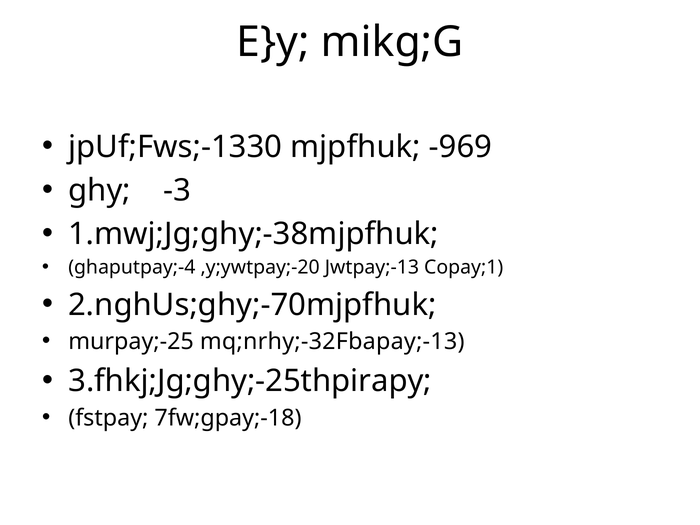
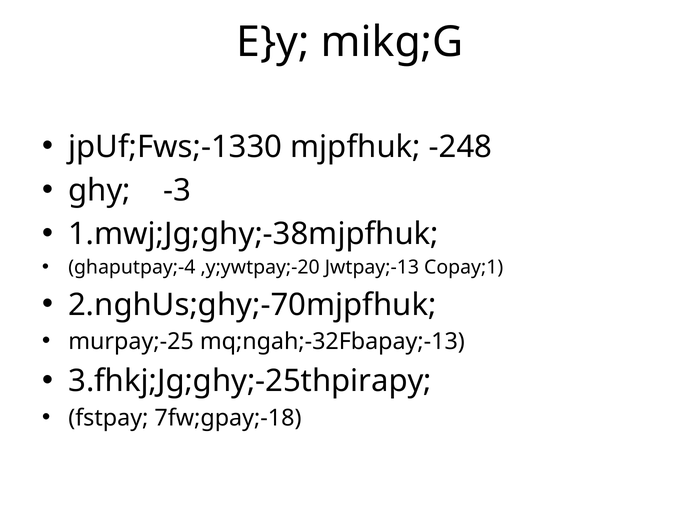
-969: -969 -> -248
mq;nrhy;-32Fbapay;-13: mq;nrhy;-32Fbapay;-13 -> mq;ngah;-32Fbapay;-13
